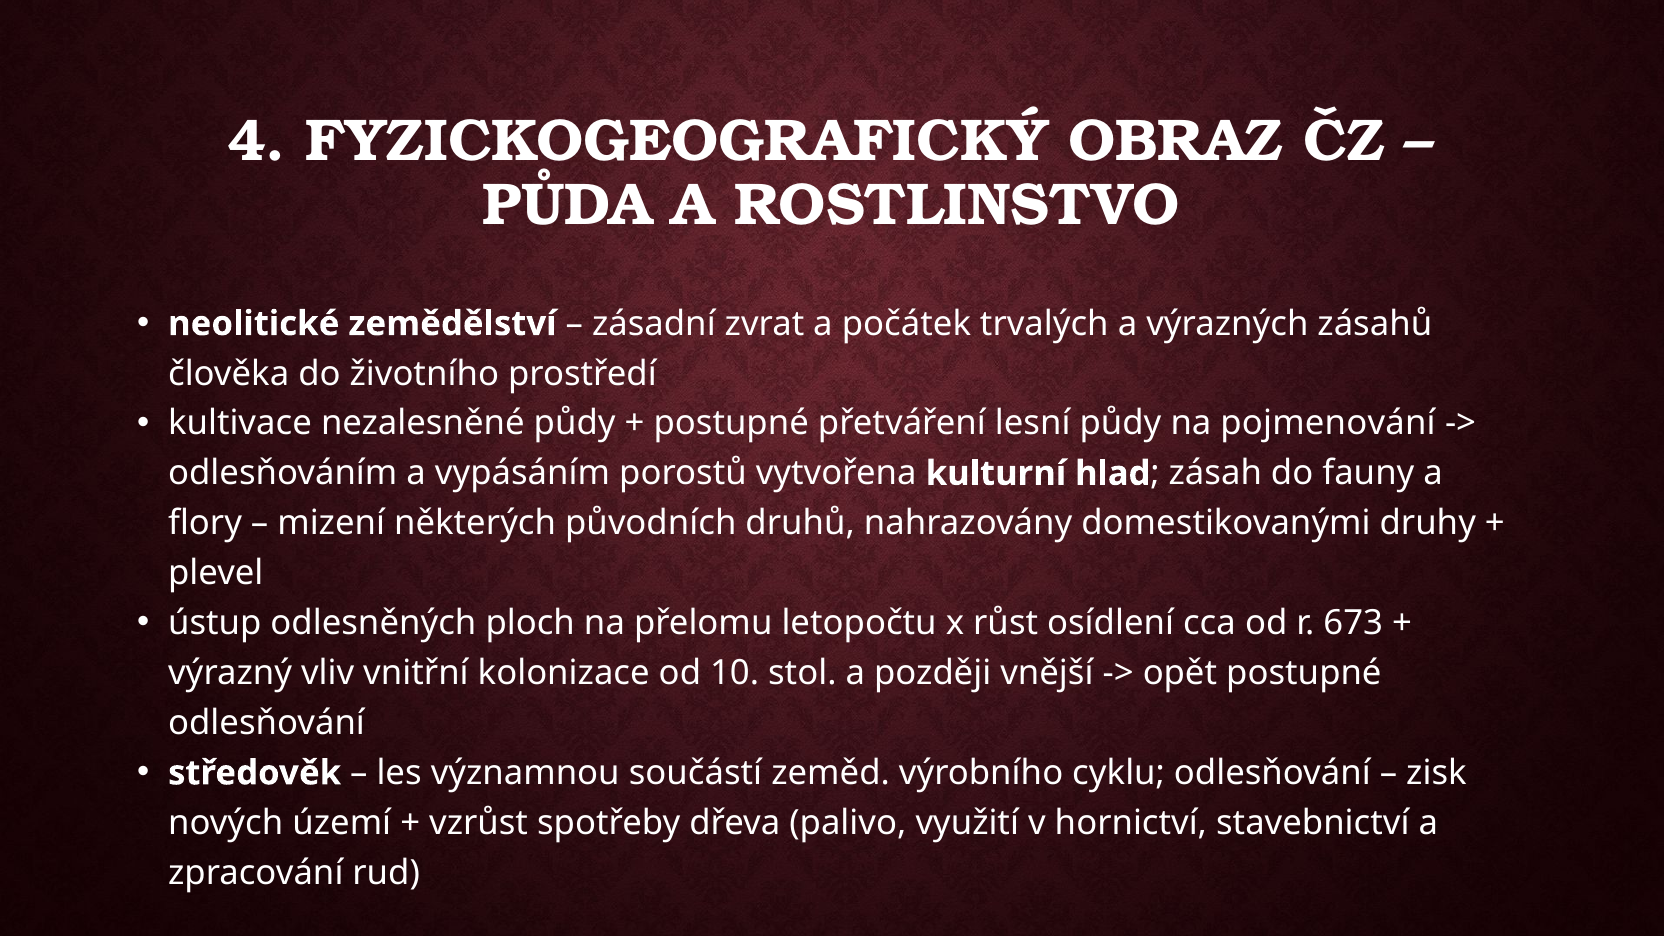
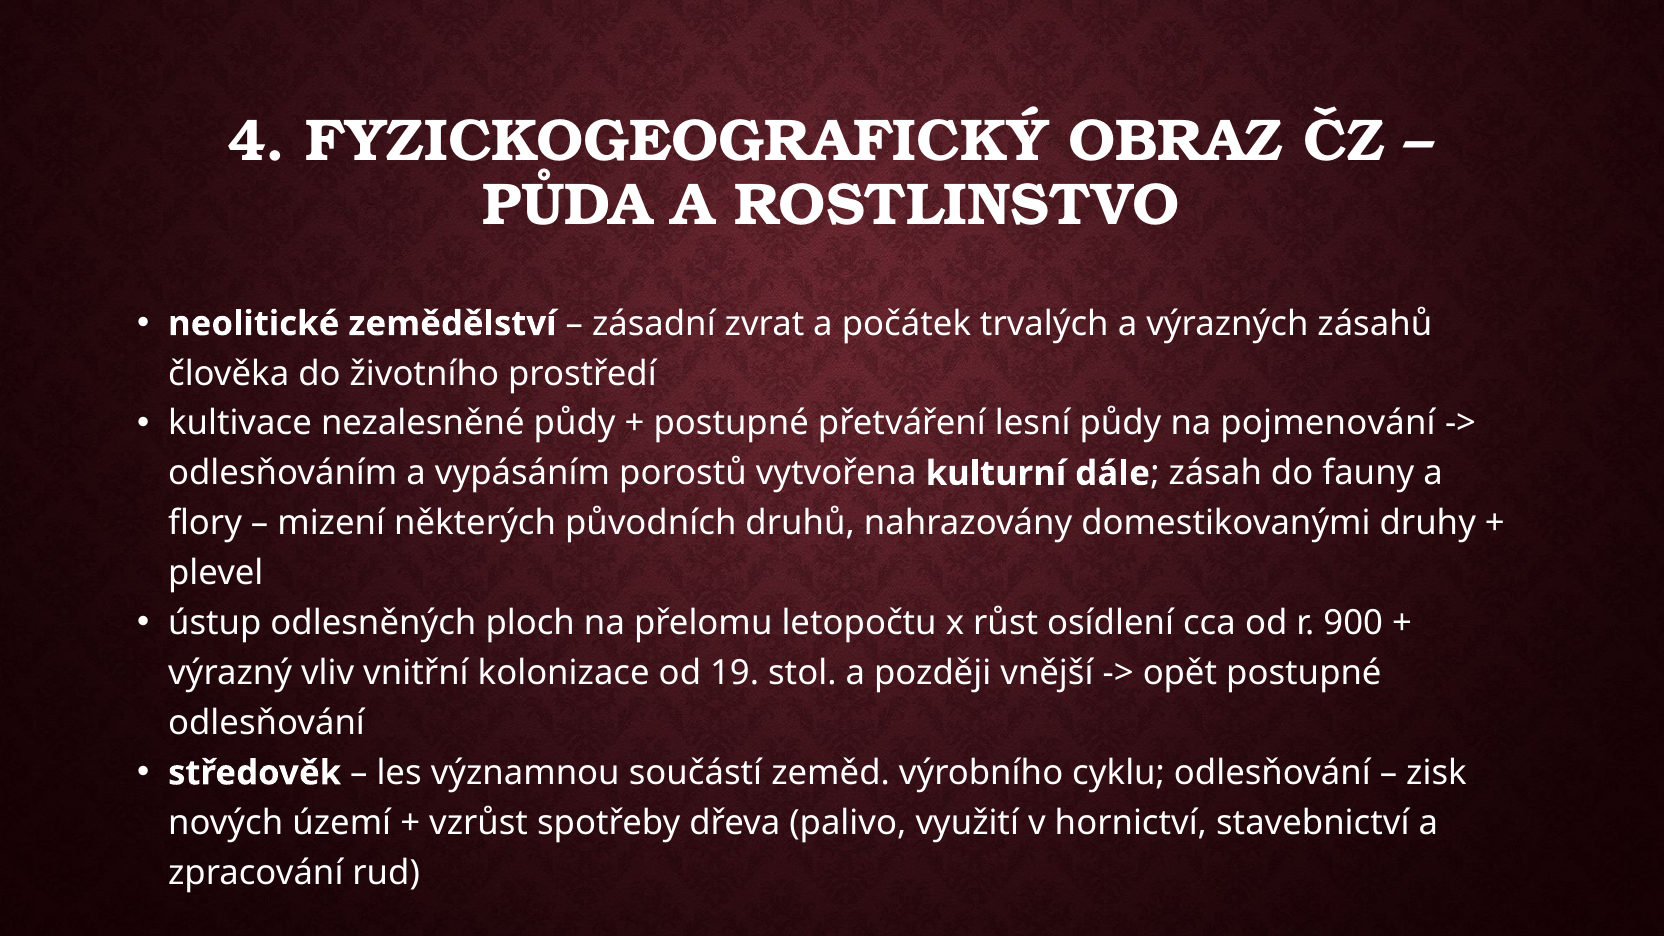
hlad: hlad -> dále
673: 673 -> 900
10: 10 -> 19
